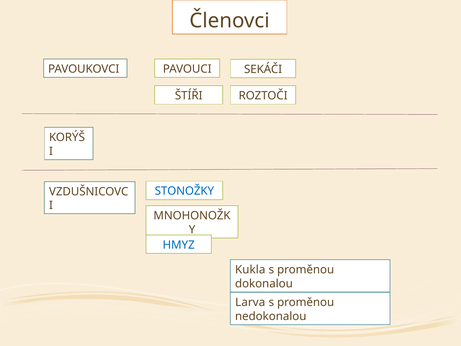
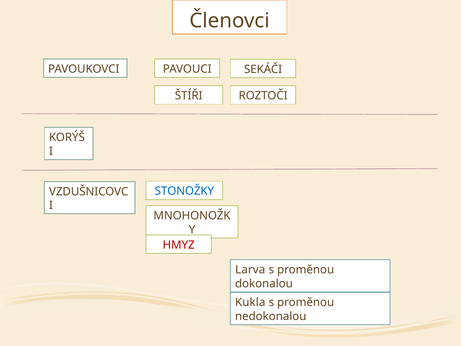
HMYZ colour: blue -> red
Kukla: Kukla -> Larva
Larva: Larva -> Kukla
